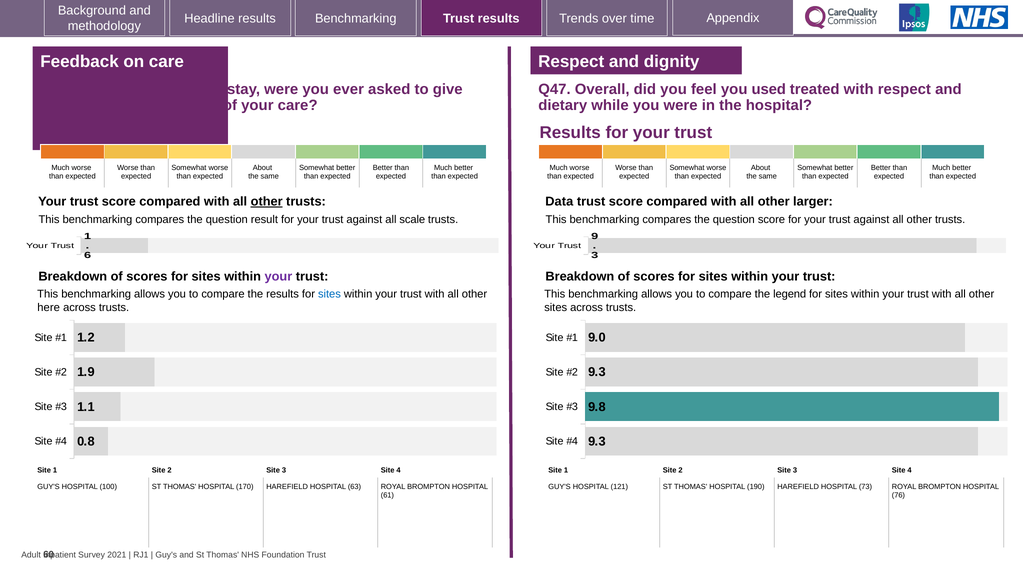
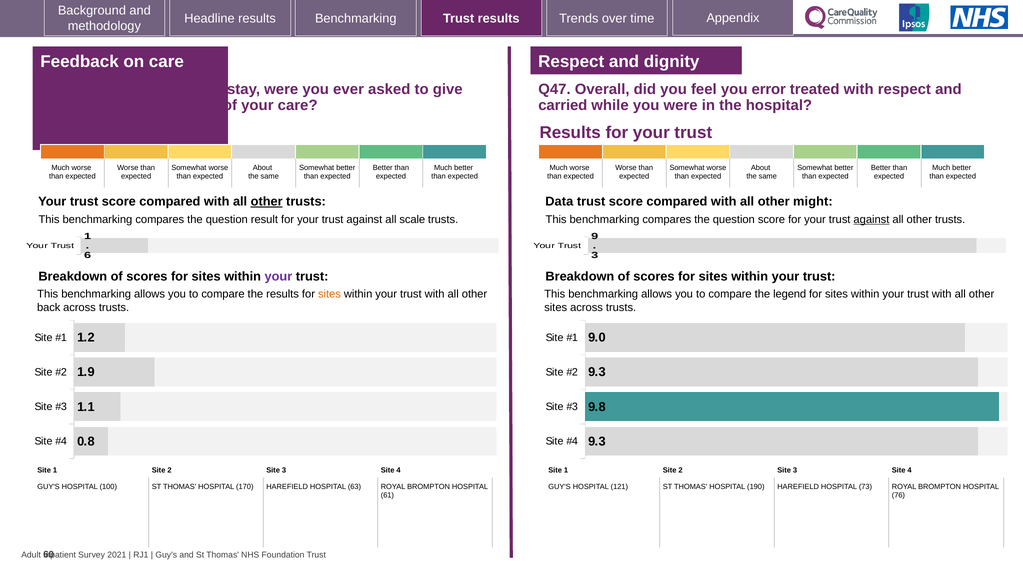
used: used -> error
dietary: dietary -> carried
larger: larger -> might
against at (871, 220) underline: none -> present
sites at (329, 294) colour: blue -> orange
here: here -> back
